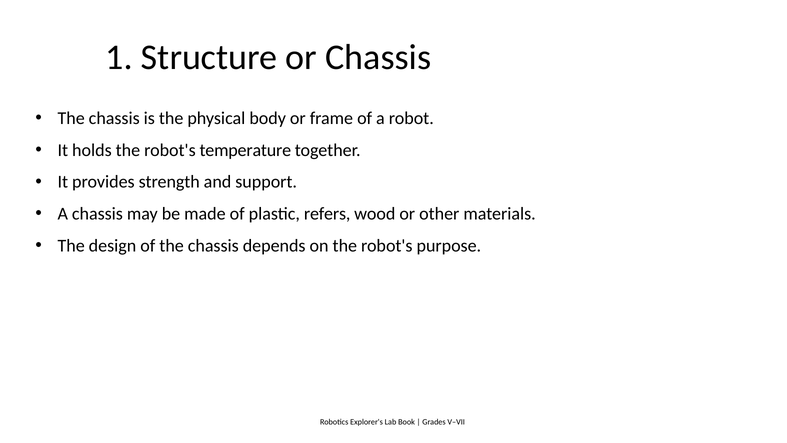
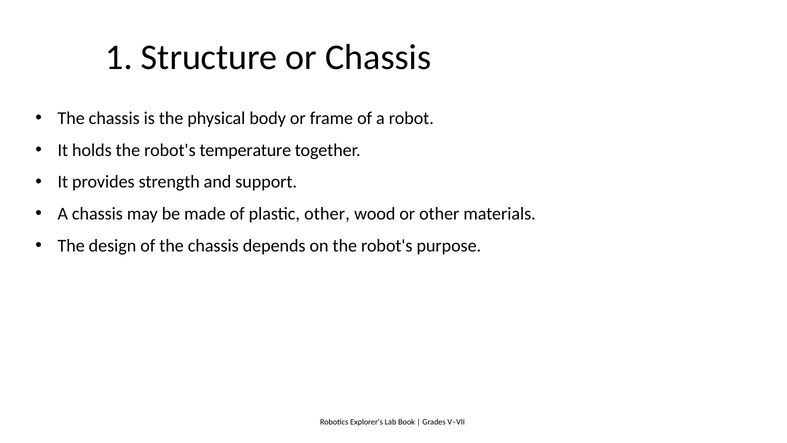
plastic refers: refers -> other
